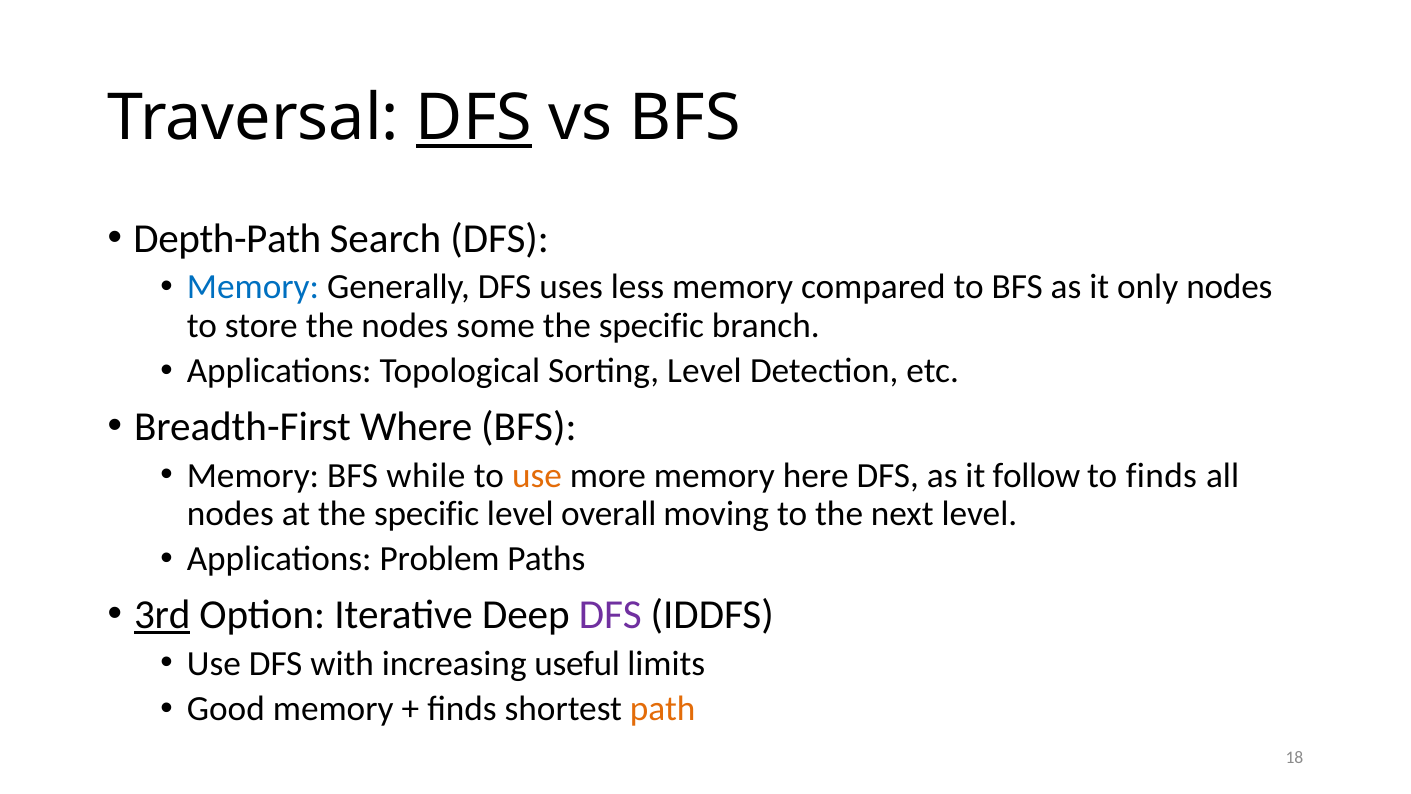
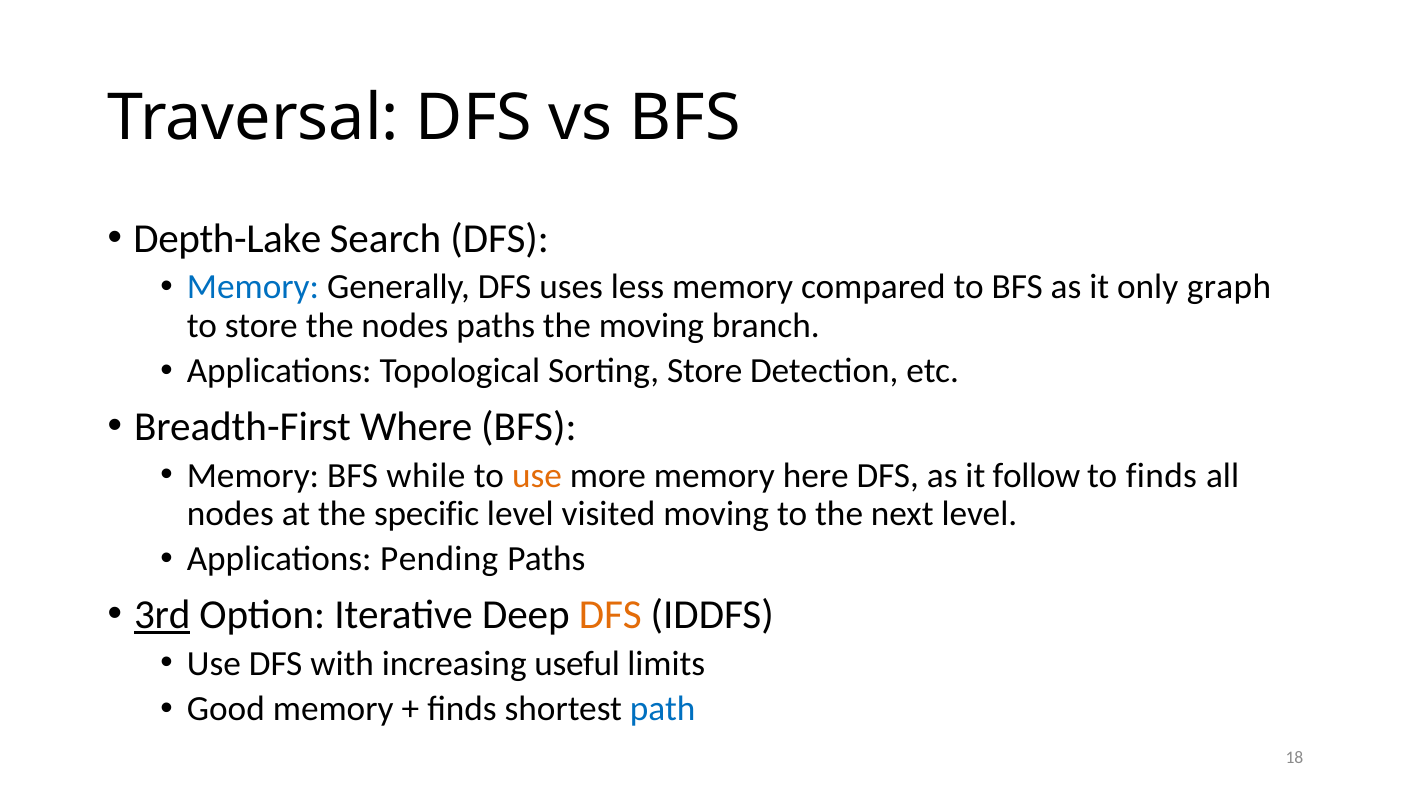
DFS at (474, 119) underline: present -> none
Depth-Path: Depth-Path -> Depth-Lake
only nodes: nodes -> graph
nodes some: some -> paths
specific at (651, 325): specific -> moving
Sorting Level: Level -> Store
overall: overall -> visited
Problem: Problem -> Pending
DFS at (610, 615) colour: purple -> orange
path colour: orange -> blue
